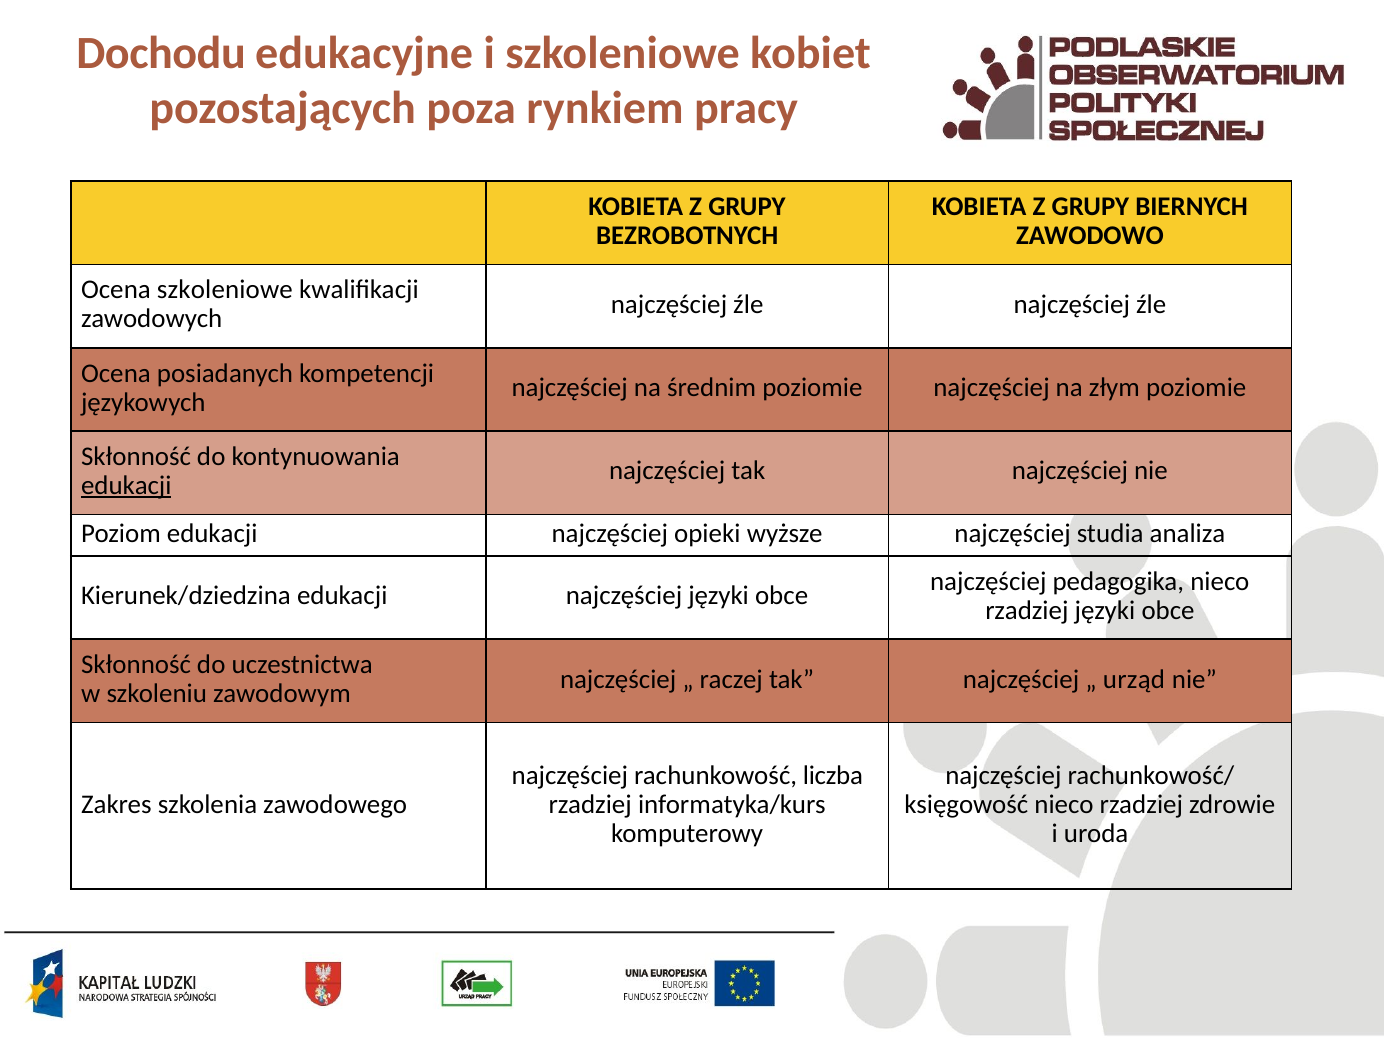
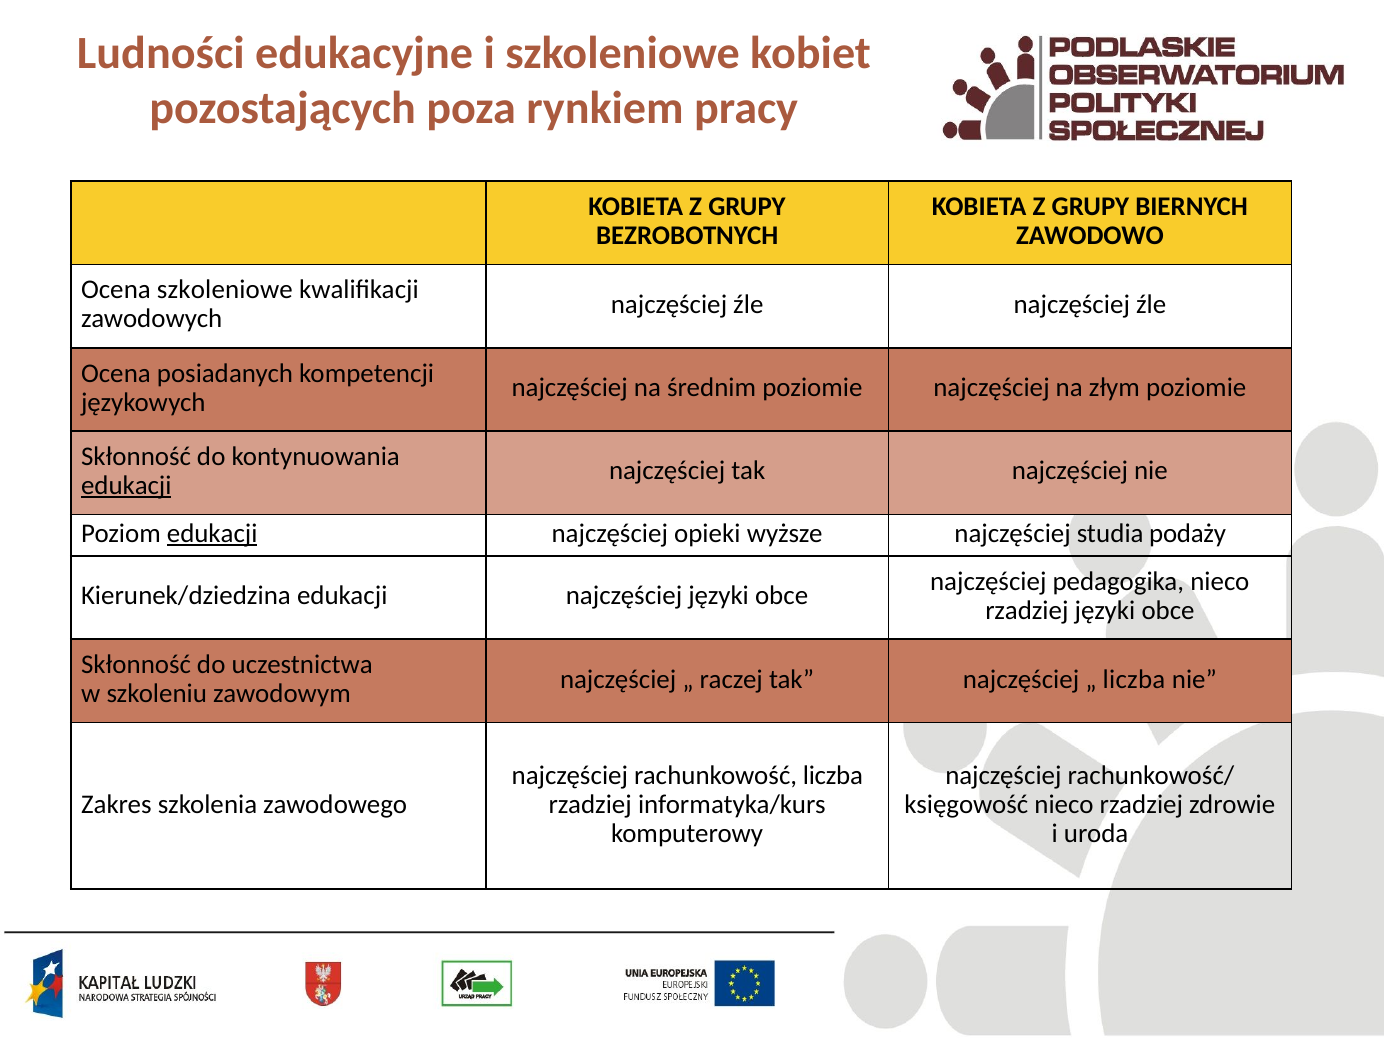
Dochodu: Dochodu -> Ludności
edukacji at (212, 534) underline: none -> present
analiza: analiza -> podaży
urząd at (1134, 679): urząd -> liczba
